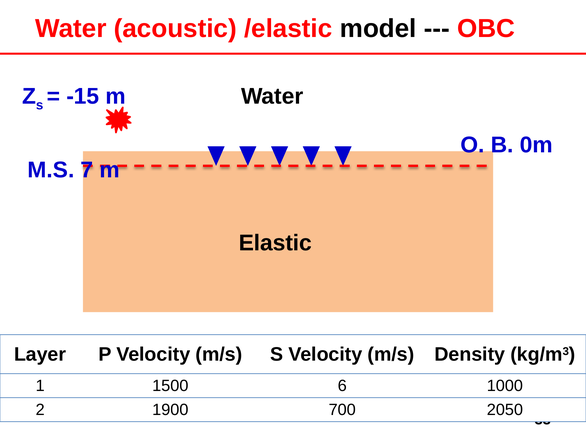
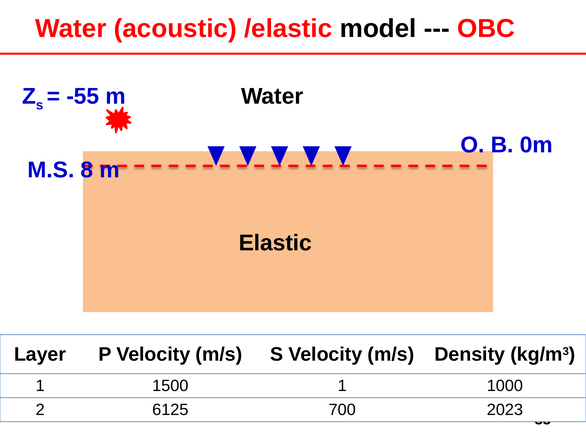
-15: -15 -> -55
7: 7 -> 8
1500 6: 6 -> 1
1900: 1900 -> 6125
2050: 2050 -> 2023
